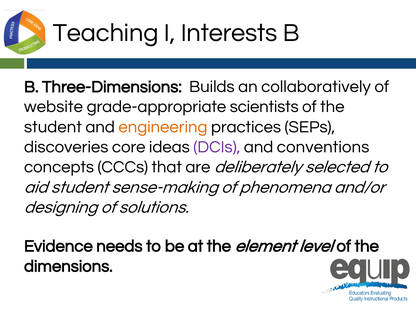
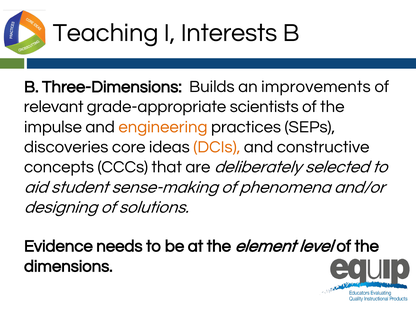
collaboratively: collaboratively -> improvements
website: website -> relevant
student at (53, 127): student -> impulse
DCIs colour: purple -> orange
conventions: conventions -> constructive
